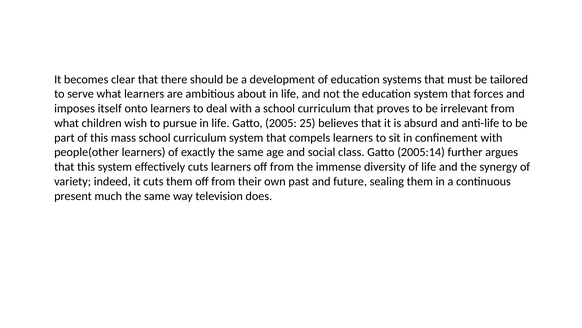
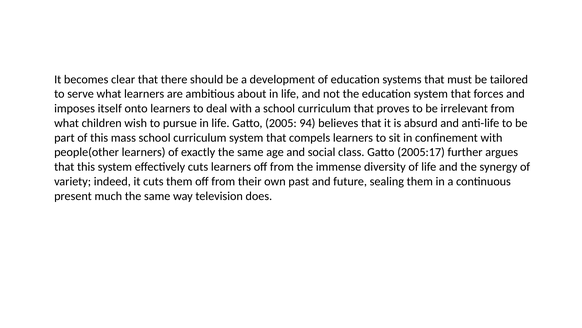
25: 25 -> 94
2005:14: 2005:14 -> 2005:17
